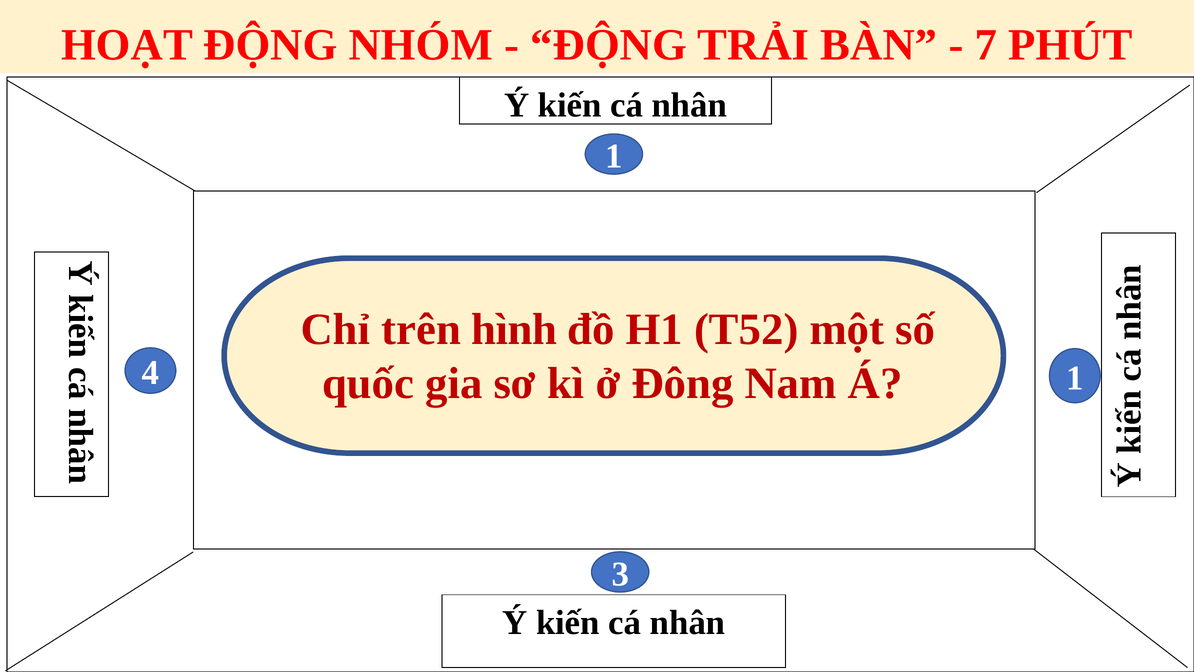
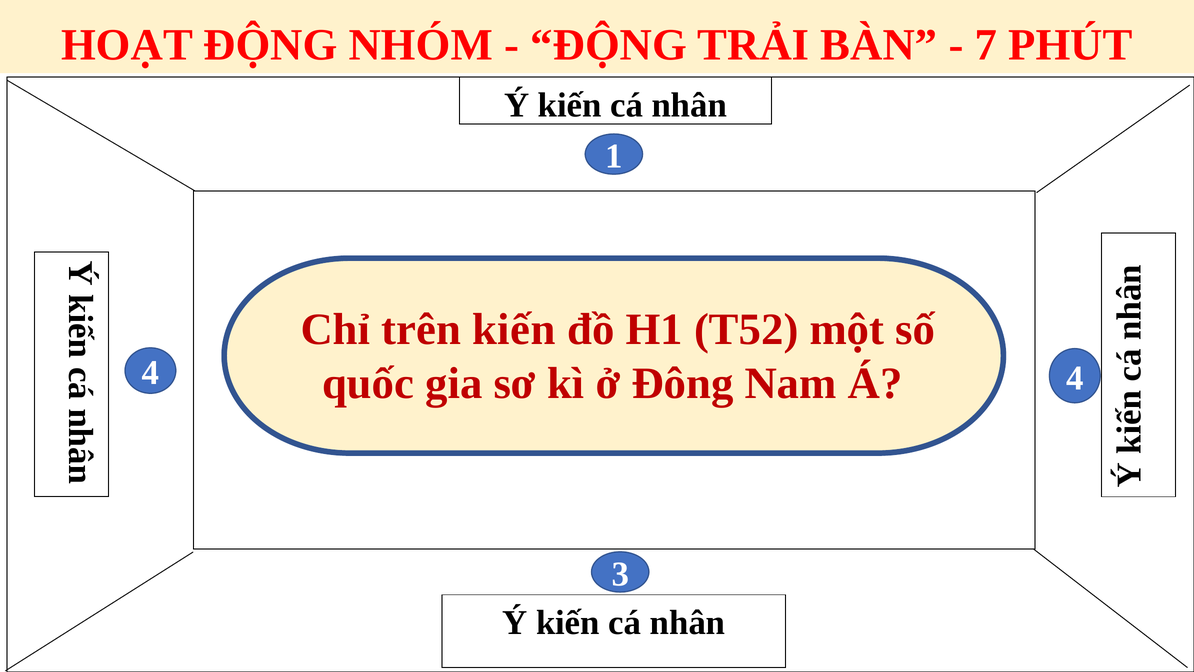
trên hình: hình -> kiến
4 1: 1 -> 4
